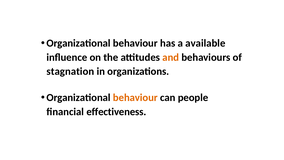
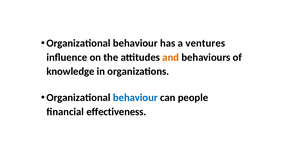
available: available -> ventures
stagnation: stagnation -> knowledge
behaviour at (135, 98) colour: orange -> blue
